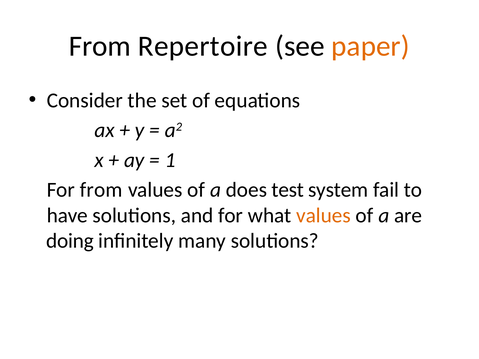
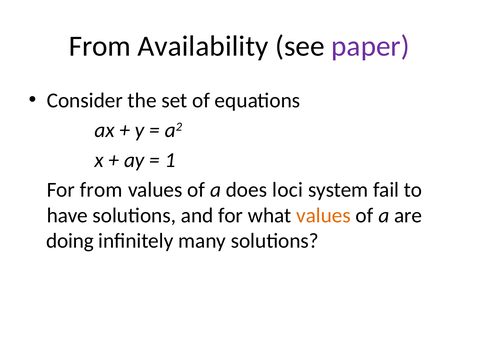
Repertoire: Repertoire -> Availability
paper colour: orange -> purple
test: test -> loci
